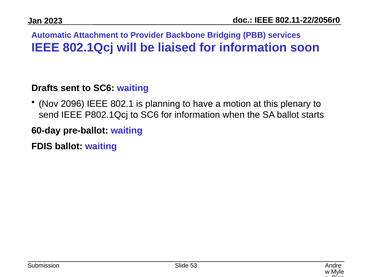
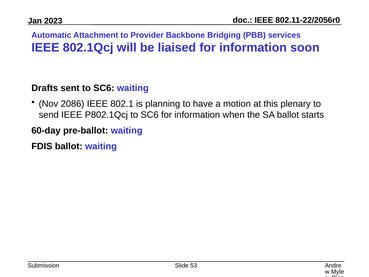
2096: 2096 -> 2086
